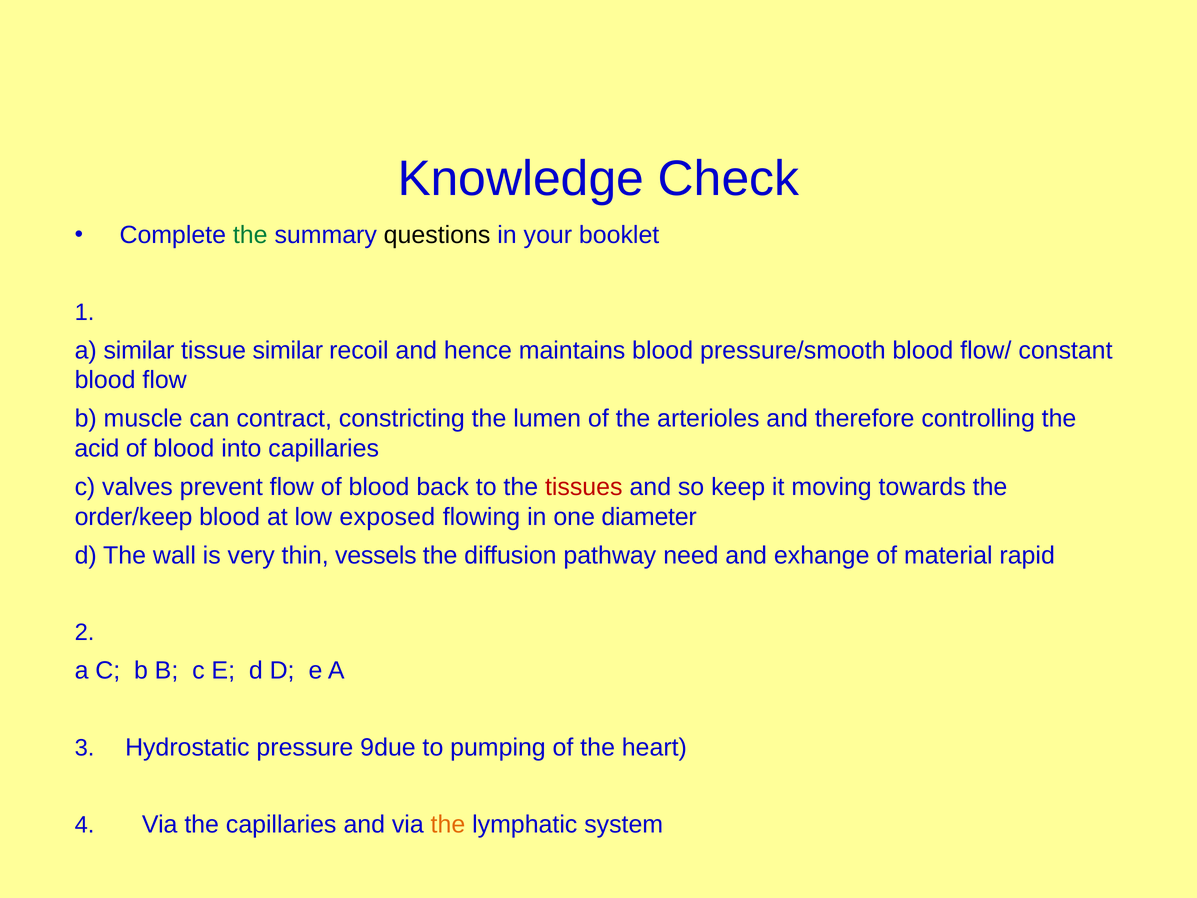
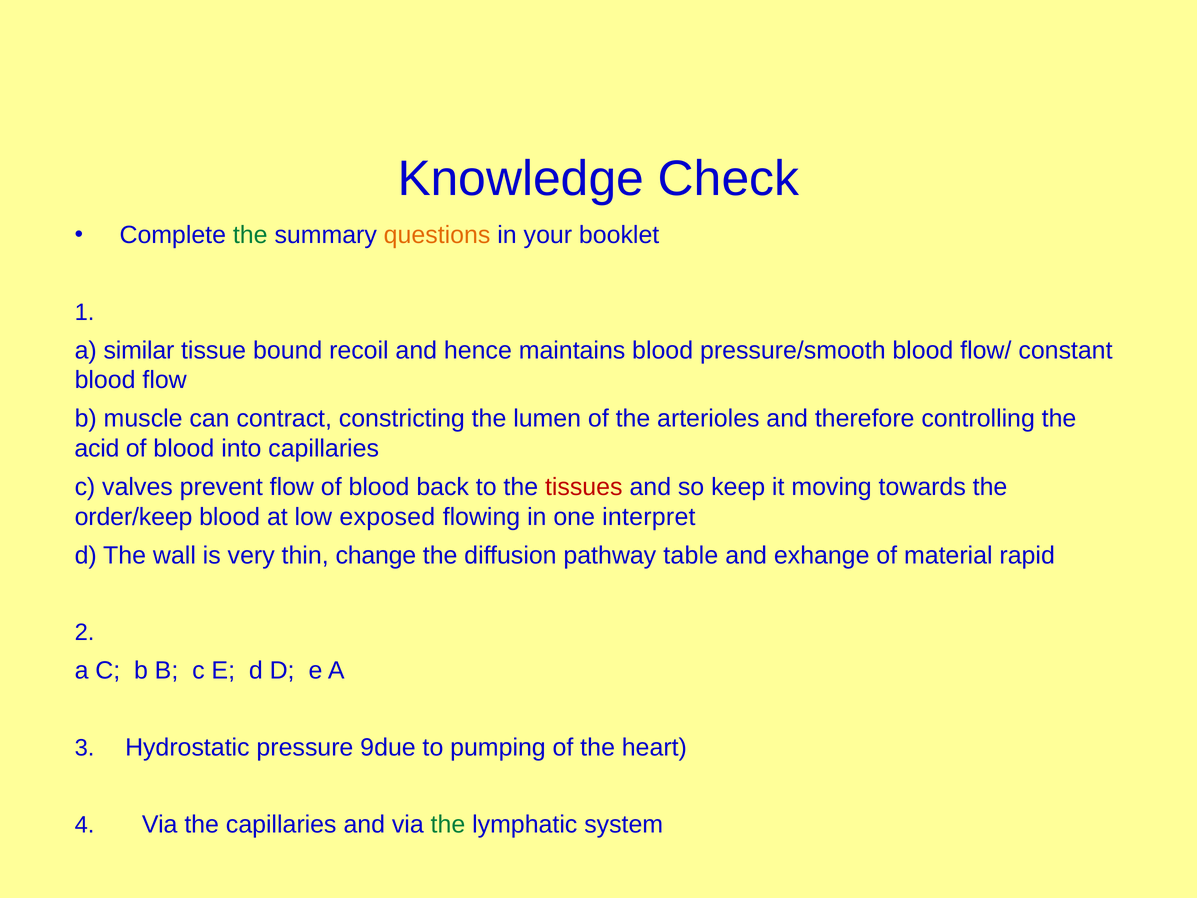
questions colour: black -> orange
tissue similar: similar -> bound
diameter: diameter -> interpret
vessels: vessels -> change
need: need -> table
the at (448, 824) colour: orange -> green
